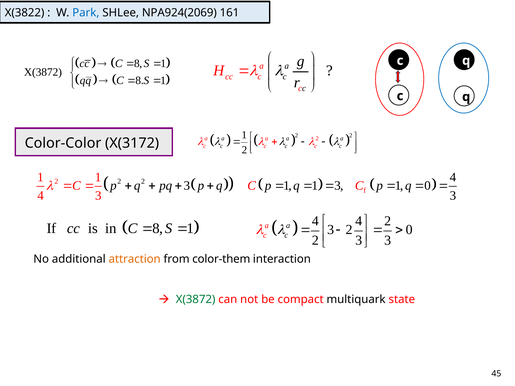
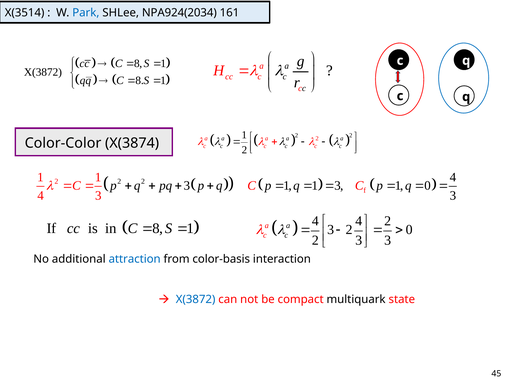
X(3822: X(3822 -> X(3514
NPA924(2069: NPA924(2069 -> NPA924(2034
X(3172: X(3172 -> X(3874
attraction colour: orange -> blue
color-them: color-them -> color-basis
X(3872 at (196, 300) colour: green -> blue
